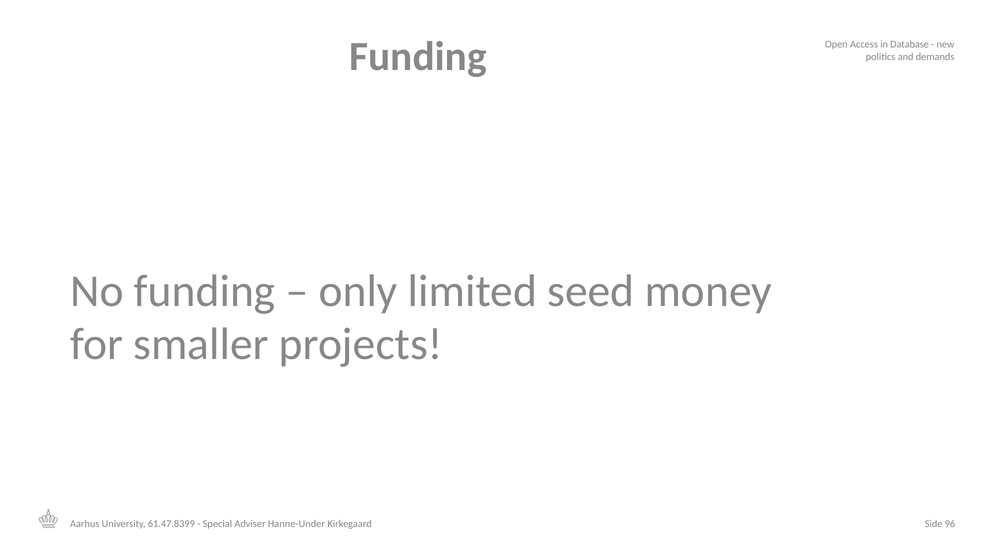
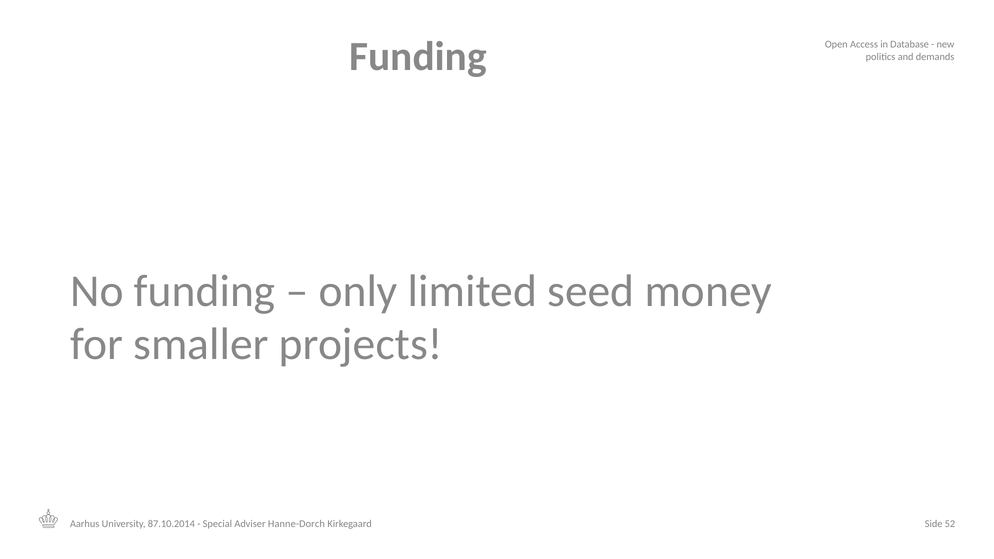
61.47.8399: 61.47.8399 -> 87.10.2014
Hanne-Under: Hanne-Under -> Hanne-Dorch
96: 96 -> 52
